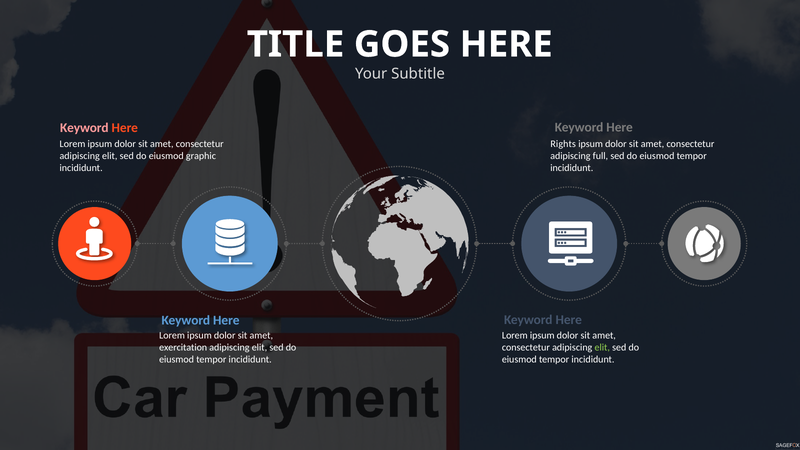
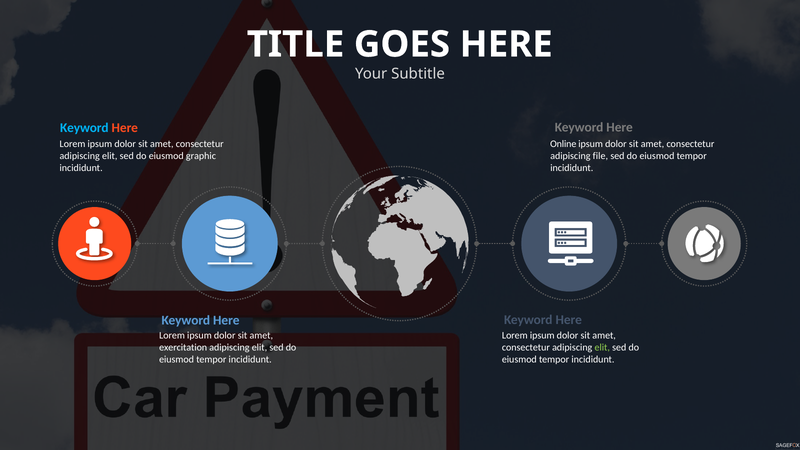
Keyword at (84, 128) colour: pink -> light blue
Rights: Rights -> Online
full: full -> file
